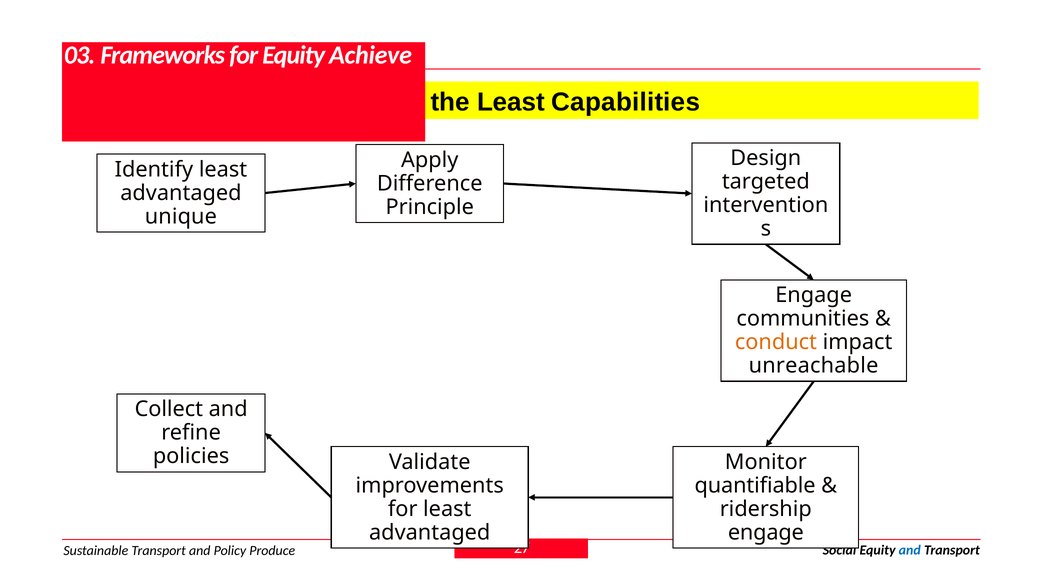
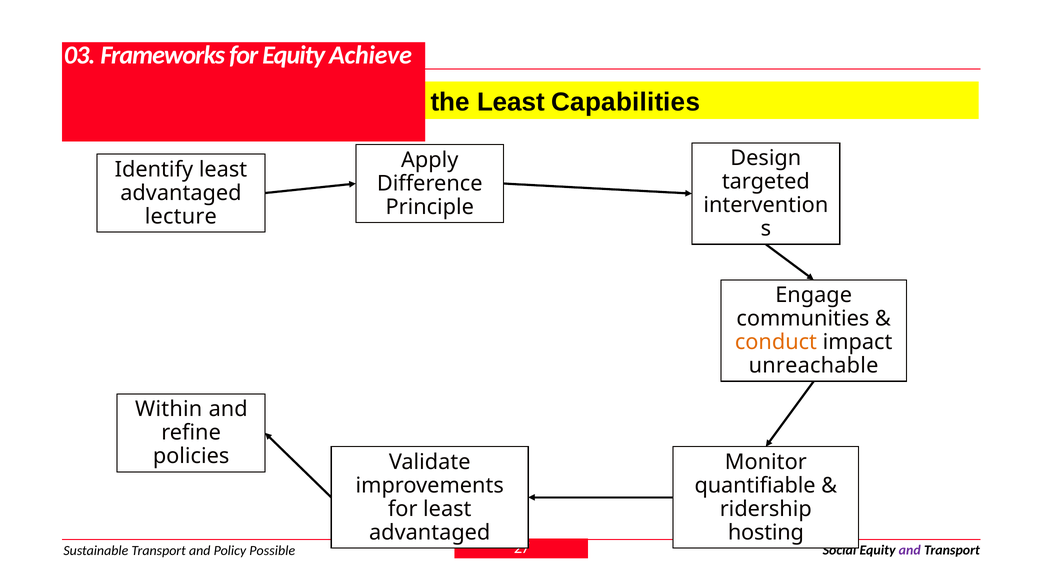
unique: unique -> lecture
Collect: Collect -> Within
engage at (766, 532): engage -> hosting
Produce: Produce -> Possible
and at (910, 550) colour: blue -> purple
